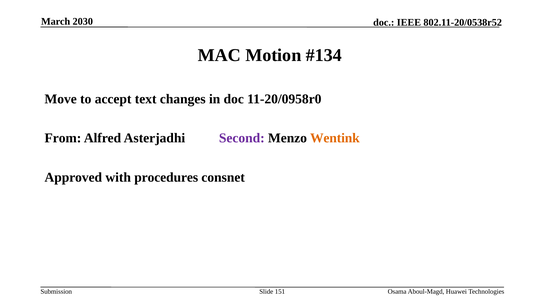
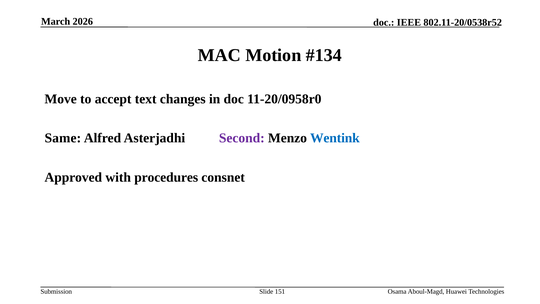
2030: 2030 -> 2026
From: From -> Same
Wentink colour: orange -> blue
